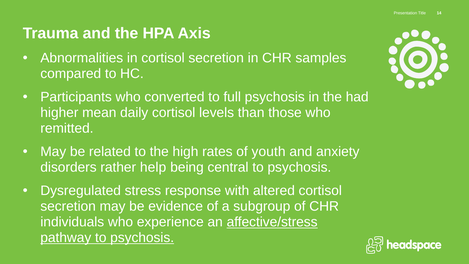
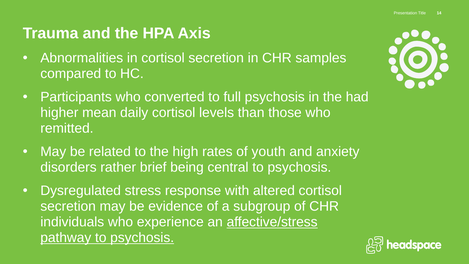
help: help -> brief
